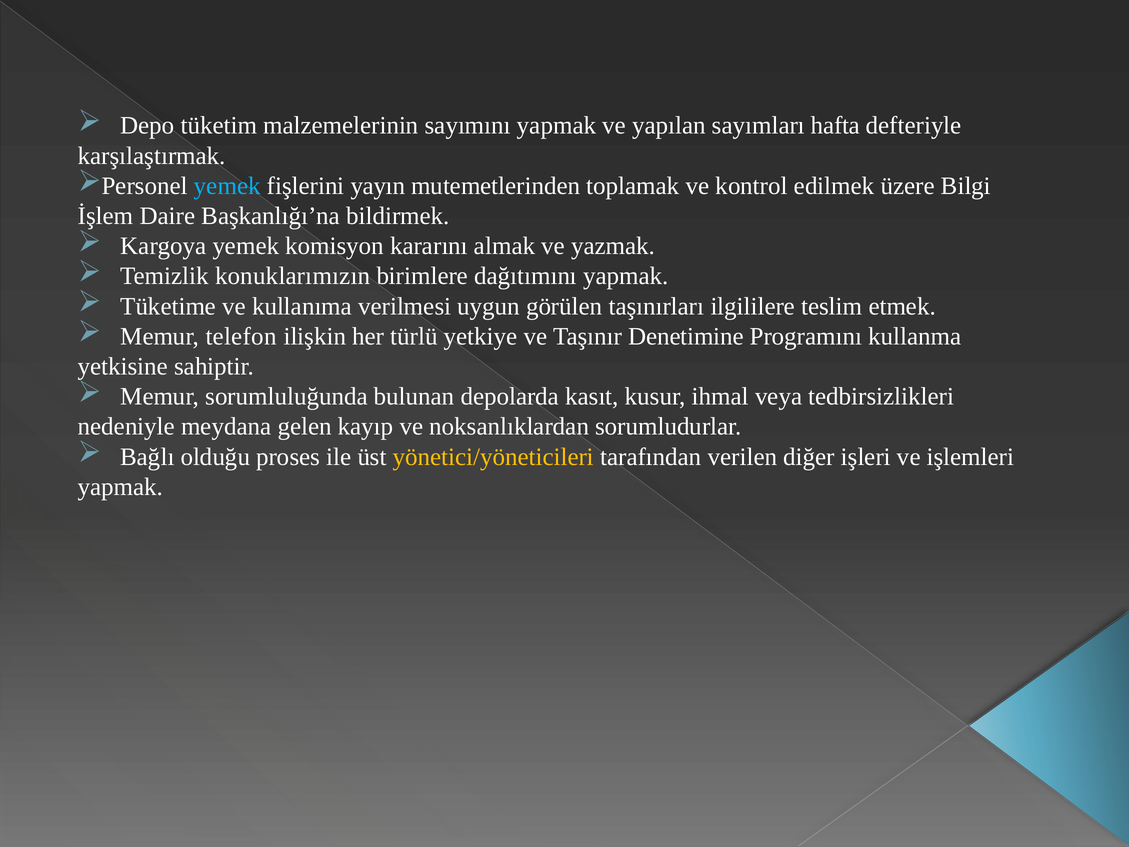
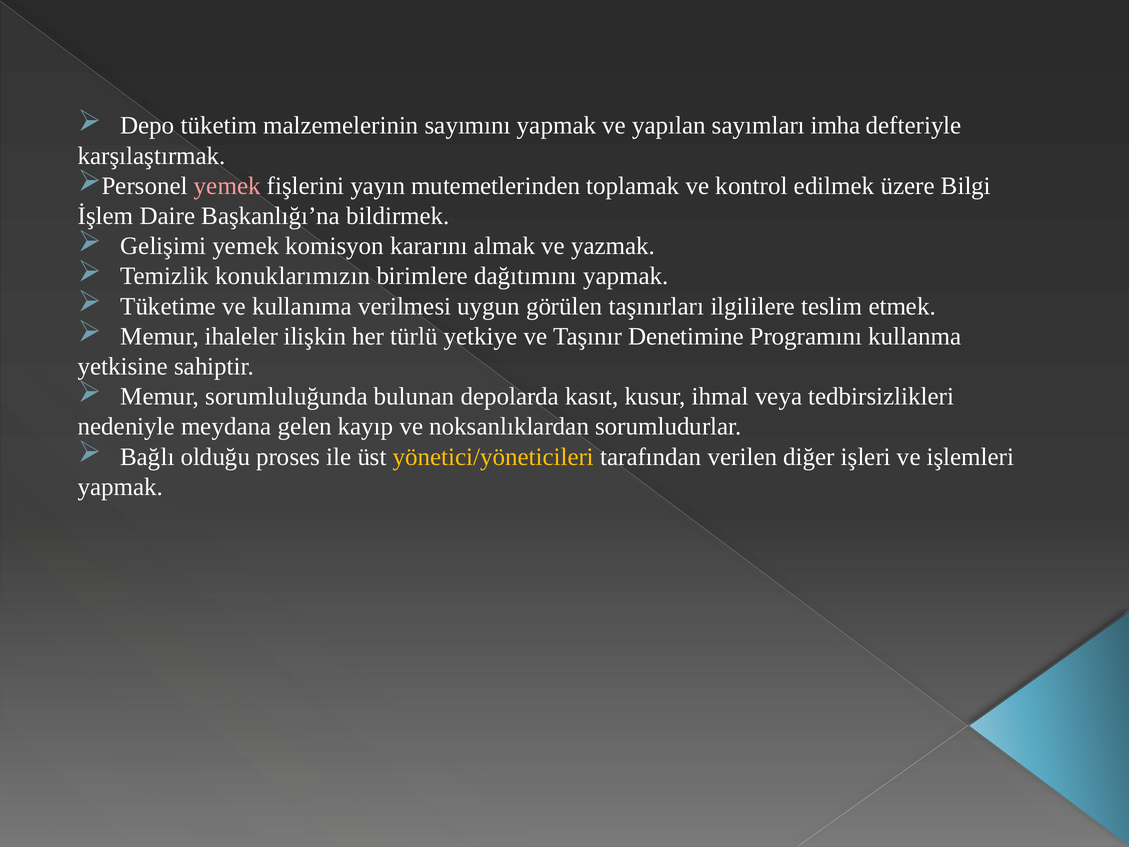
hafta: hafta -> imha
yemek at (227, 186) colour: light blue -> pink
Kargoya: Kargoya -> Gelişimi
telefon: telefon -> ihaleler
